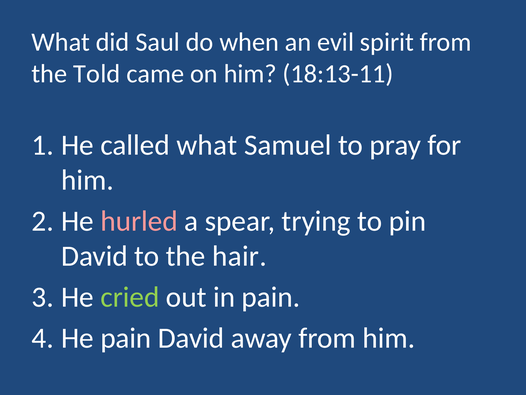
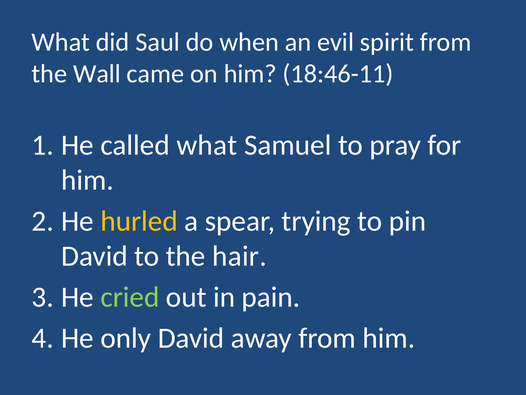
Told: Told -> Wall
18:13-11: 18:13-11 -> 18:46-11
hurled colour: pink -> yellow
He pain: pain -> only
